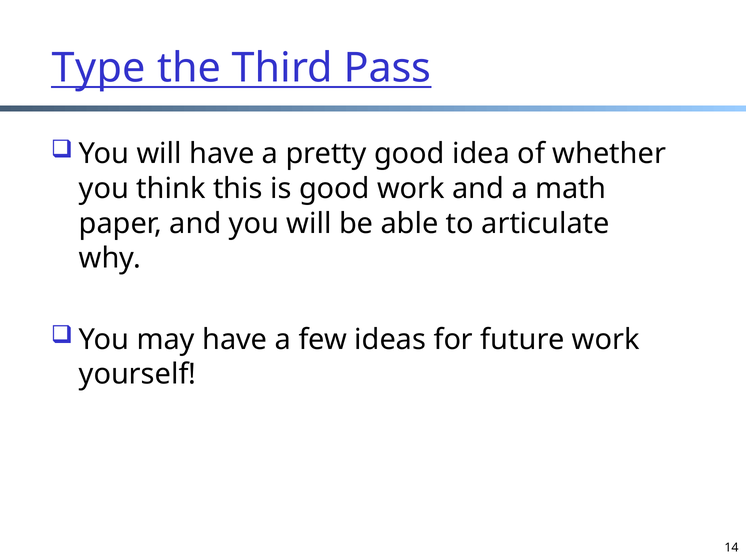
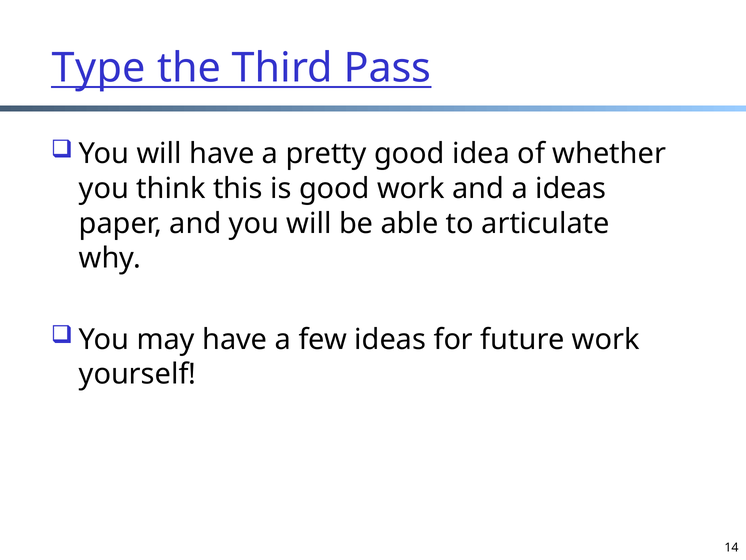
a math: math -> ideas
